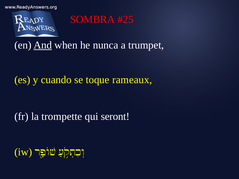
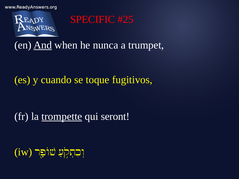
SOMBRA: SOMBRA -> SPECIFIC
rameaux: rameaux -> fugitivos
trompette underline: none -> present
